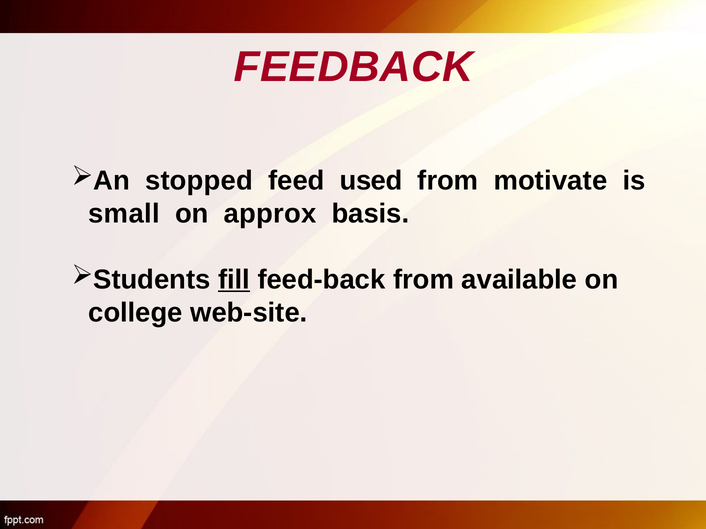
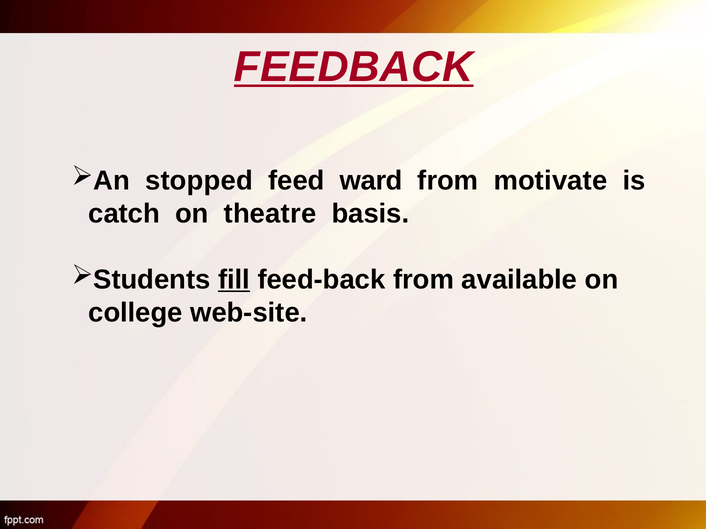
FEEDBACK underline: none -> present
used: used -> ward
small: small -> catch
approx: approx -> theatre
